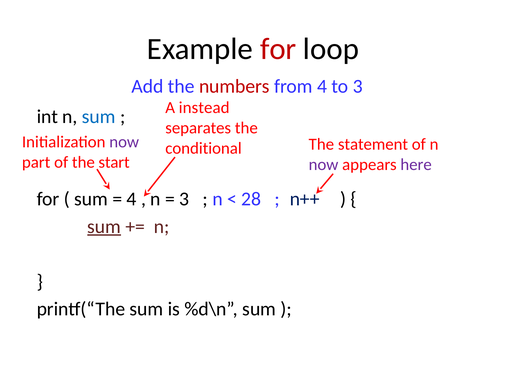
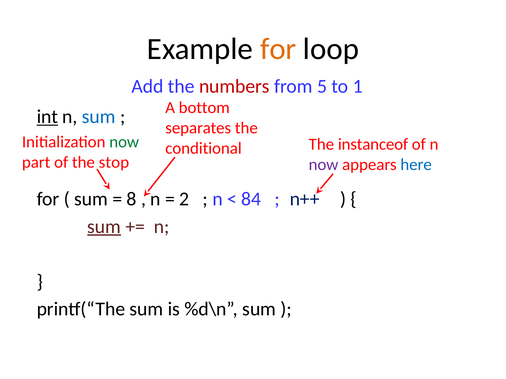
for at (278, 49) colour: red -> orange
from 4: 4 -> 5
to 3: 3 -> 1
instead: instead -> bottom
int underline: none -> present
now at (124, 142) colour: purple -> green
statement: statement -> instanceof
start: start -> stop
here colour: purple -> blue
4 at (132, 199): 4 -> 8
3 at (184, 199): 3 -> 2
28: 28 -> 84
